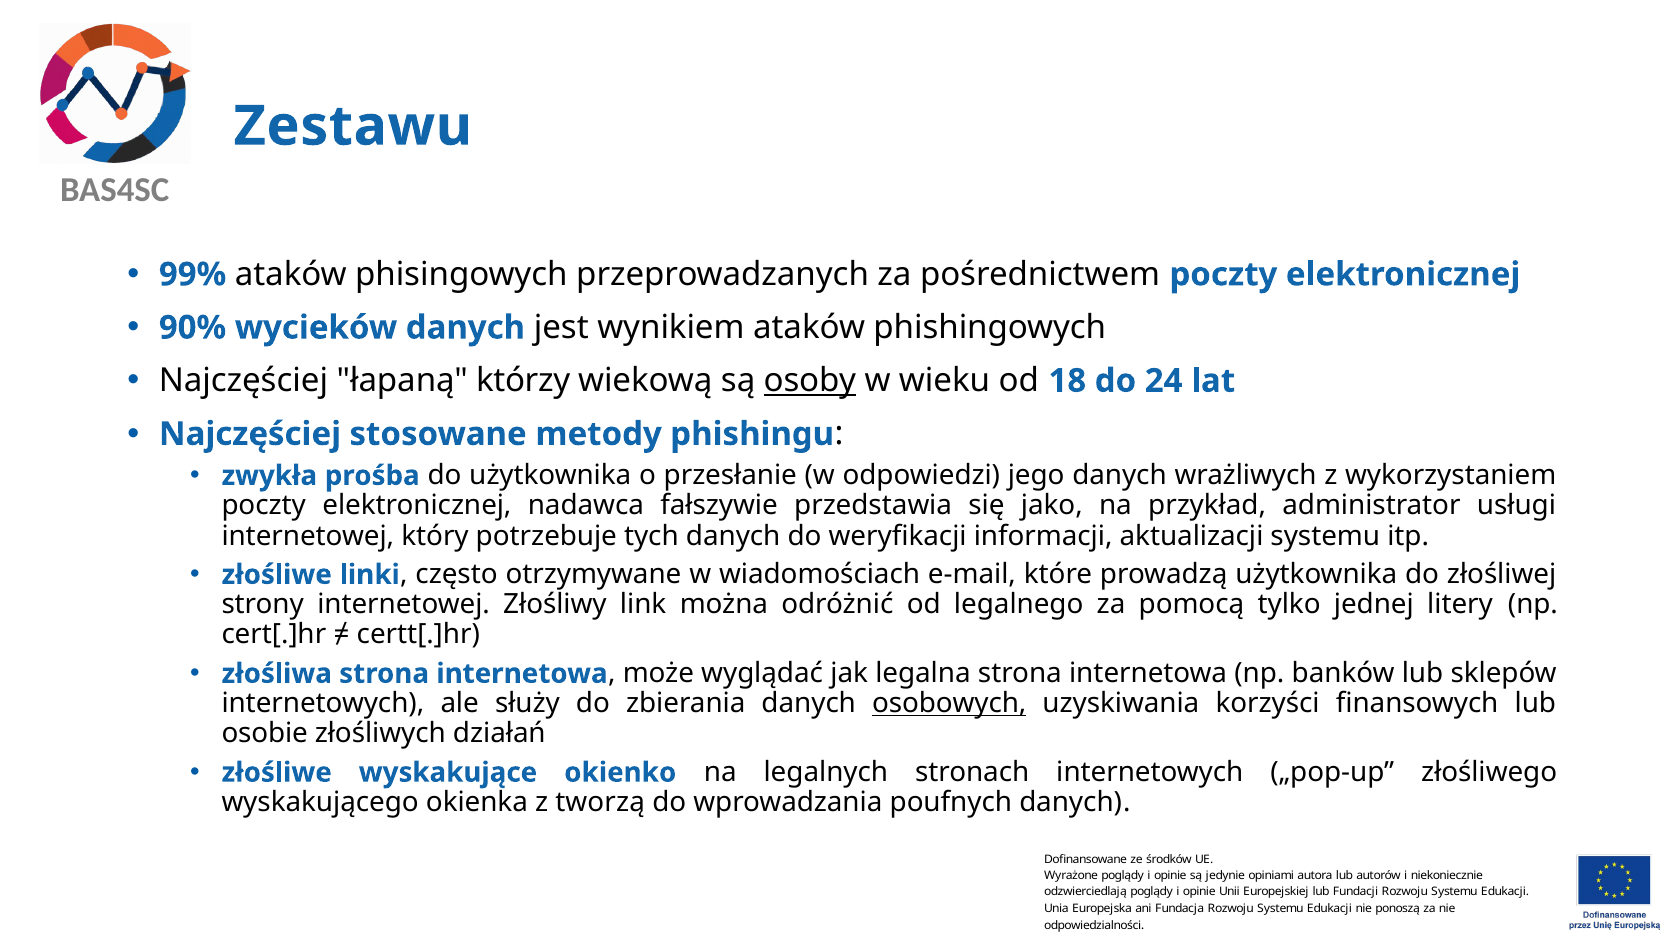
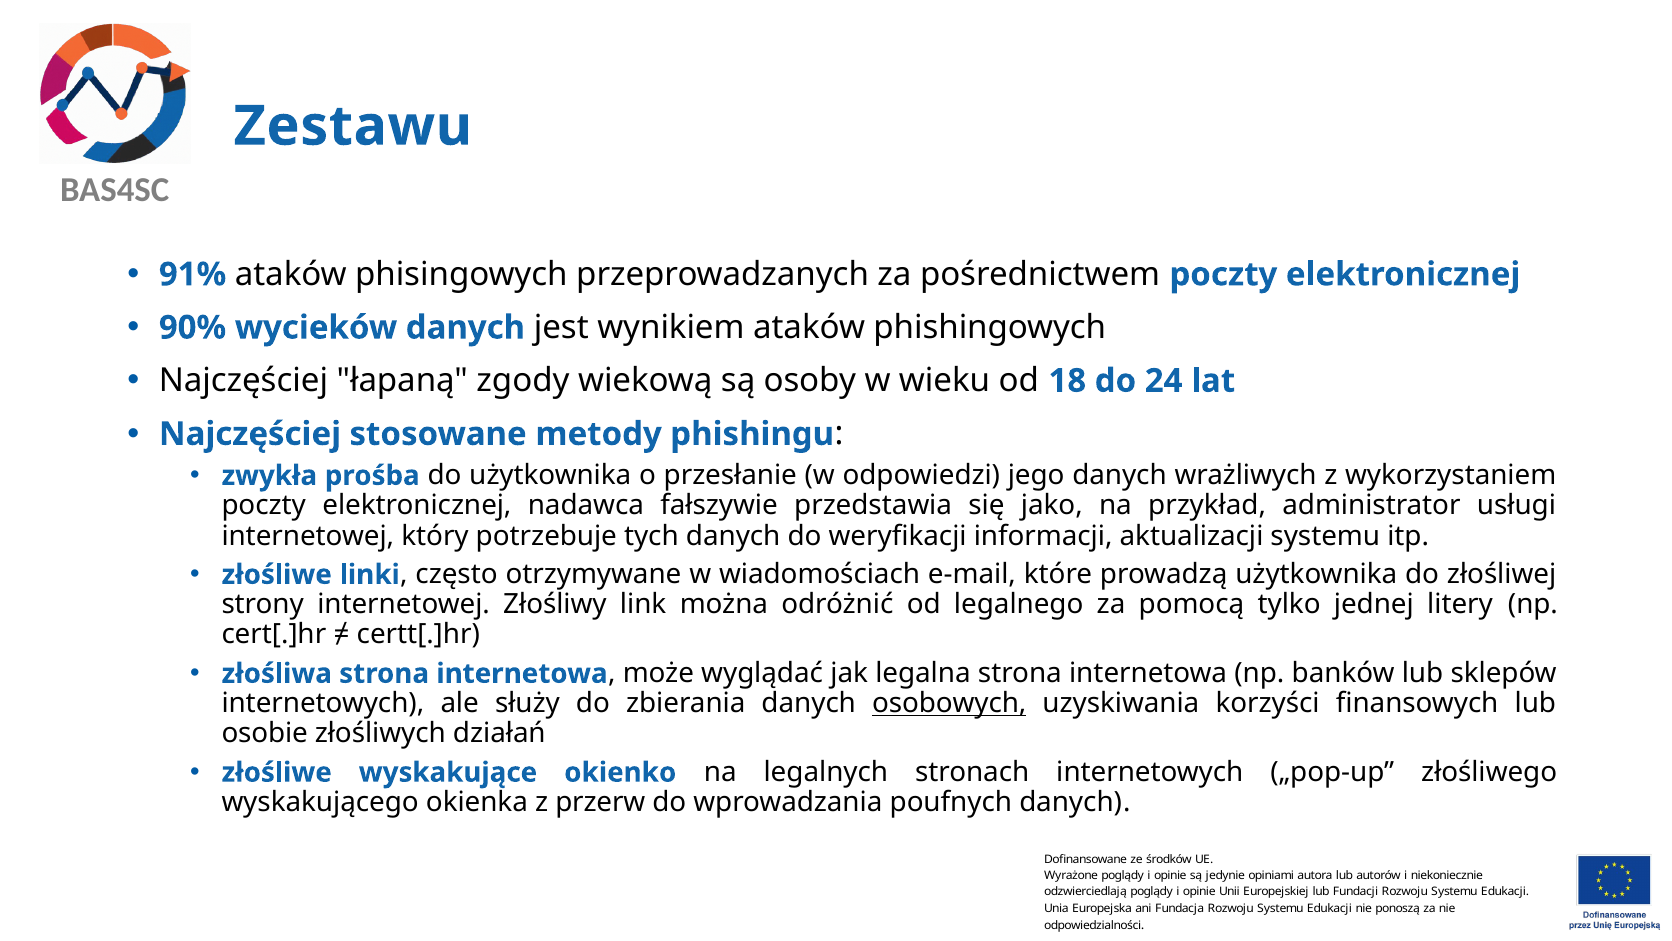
99%: 99% -> 91%
którzy: którzy -> zgody
osoby underline: present -> none
tworzą: tworzą -> przerw
